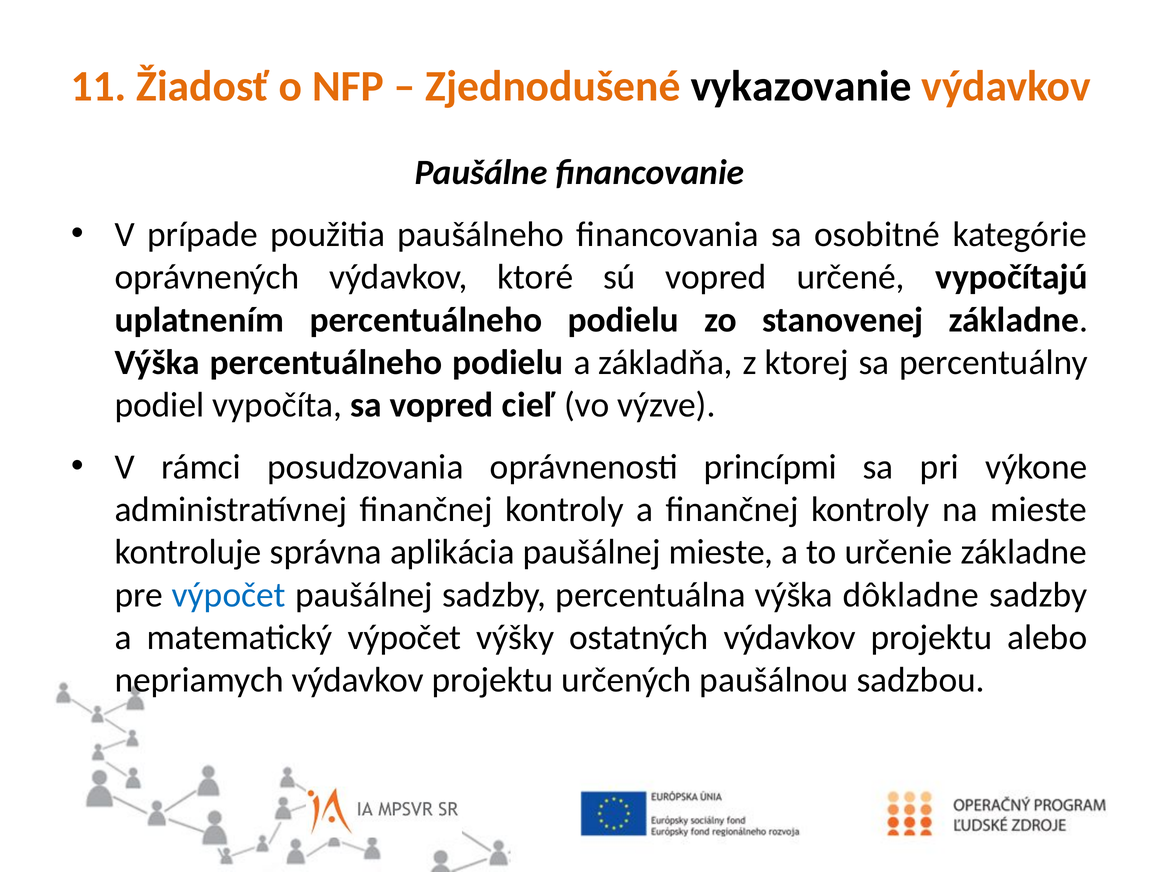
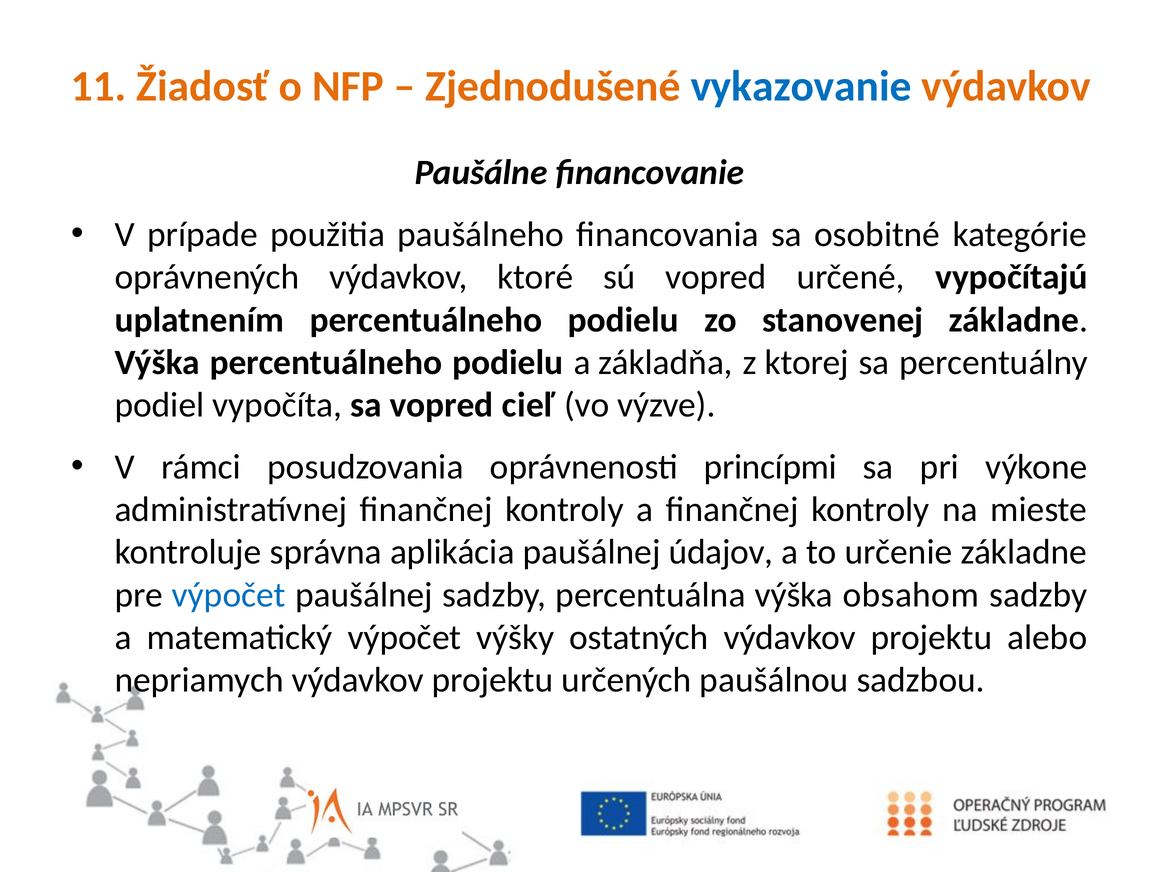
vykazovanie colour: black -> blue
paušálnej mieste: mieste -> údajov
dôkladne: dôkladne -> obsahom
